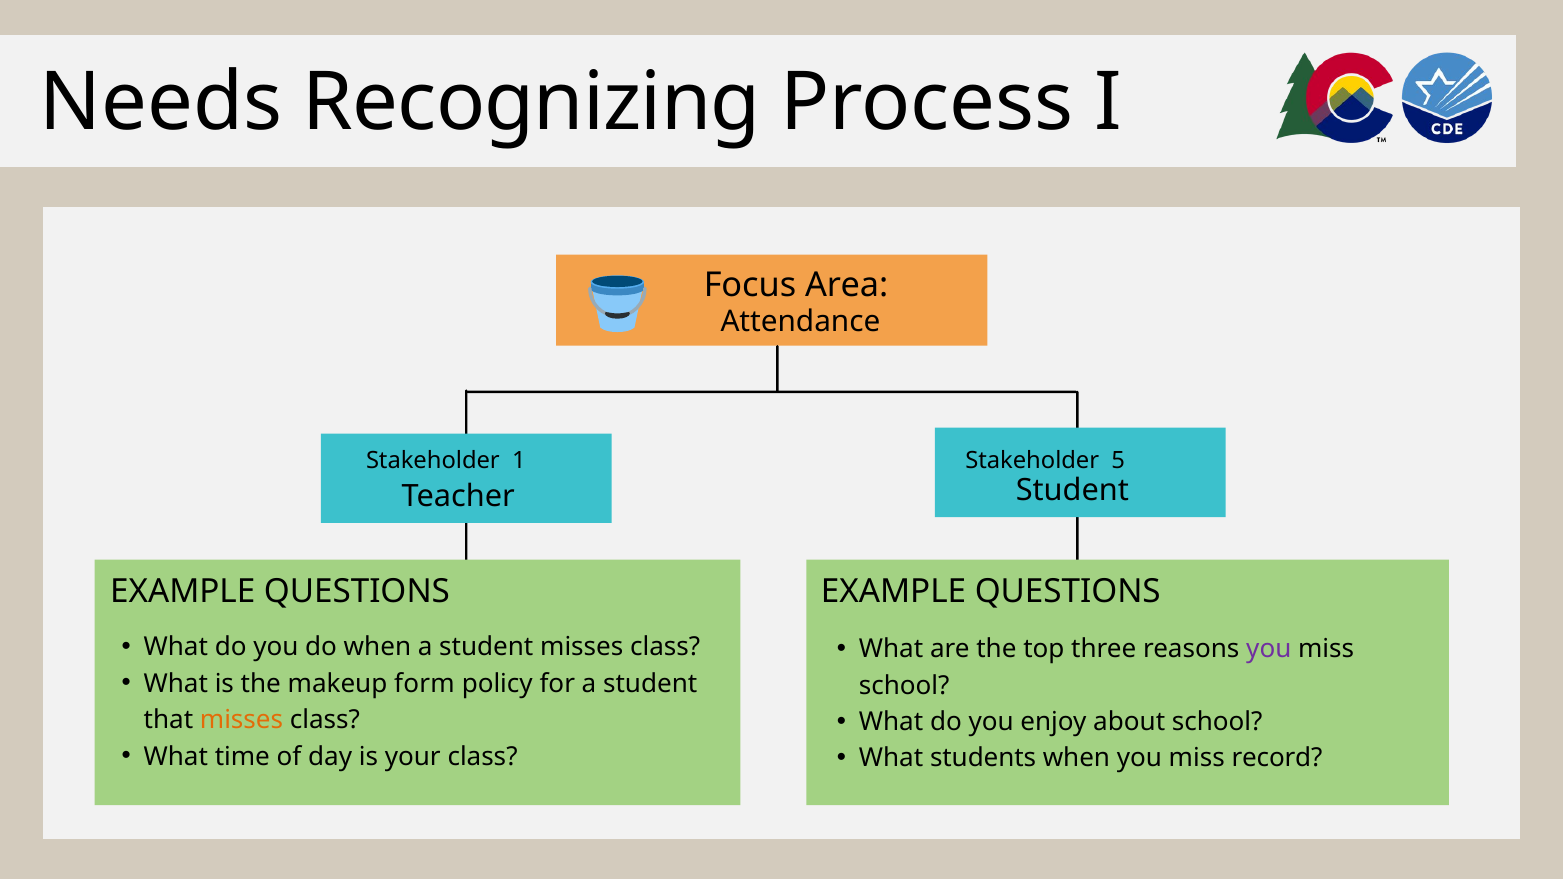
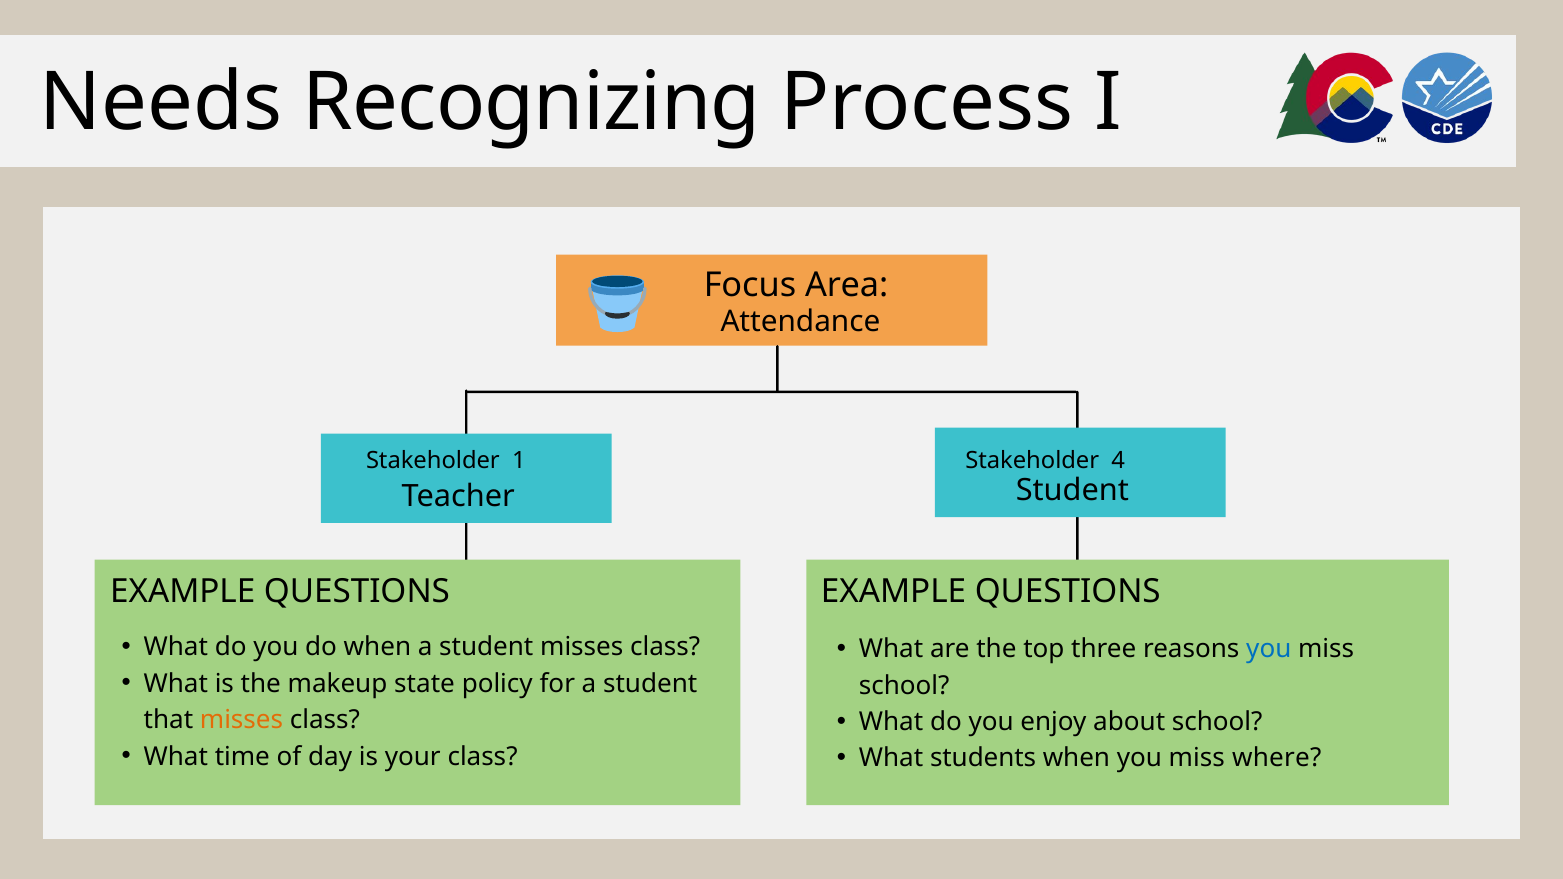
5: 5 -> 4
you at (1269, 649) colour: purple -> blue
form: form -> state
record: record -> where
